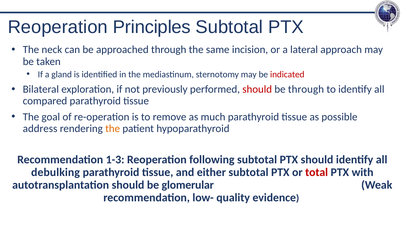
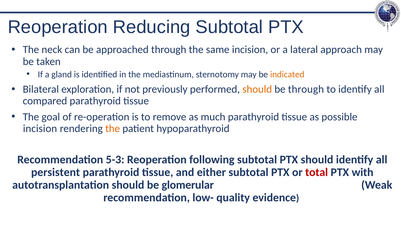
Principles: Principles -> Reducing
indicated colour: red -> orange
should at (257, 89) colour: red -> orange
address at (40, 129): address -> incision
1-3: 1-3 -> 5-3
debulking: debulking -> persistent
